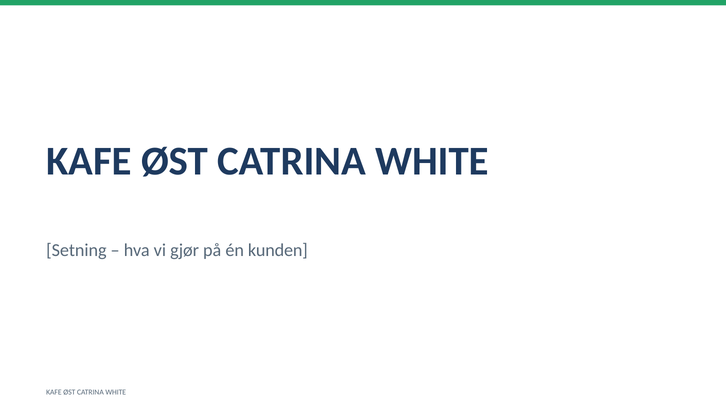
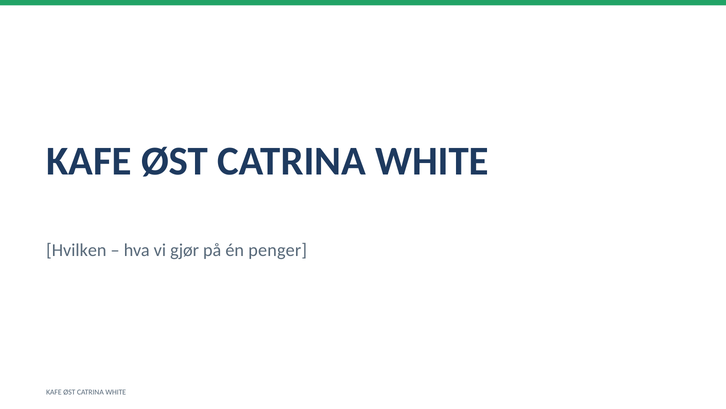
Setning: Setning -> Hvilken
kunden: kunden -> penger
